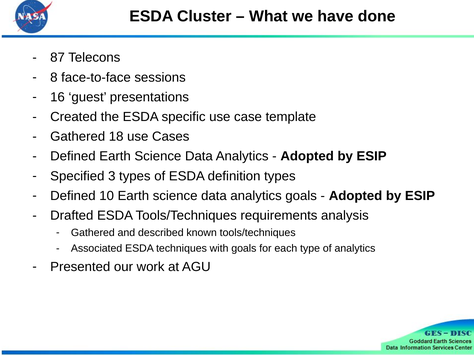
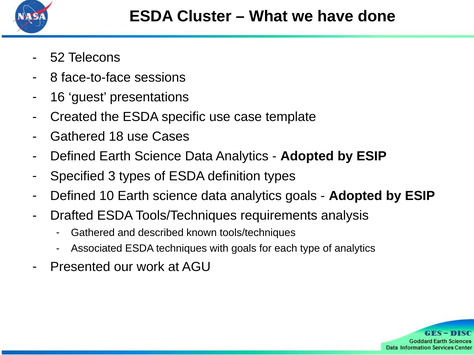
87: 87 -> 52
